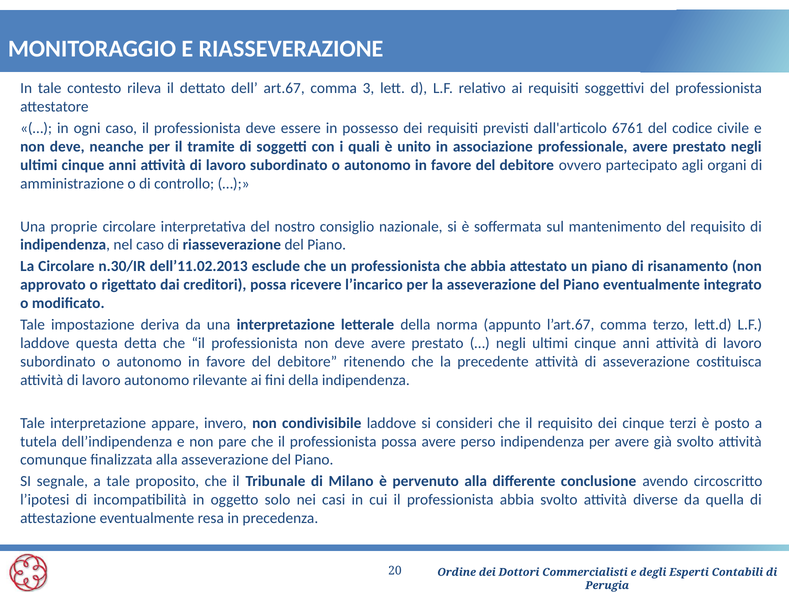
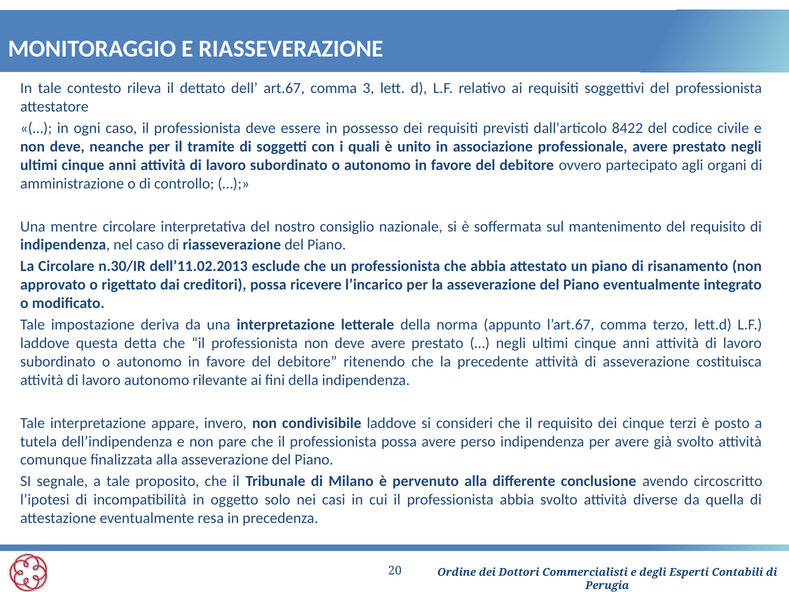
6761: 6761 -> 8422
proprie: proprie -> mentre
